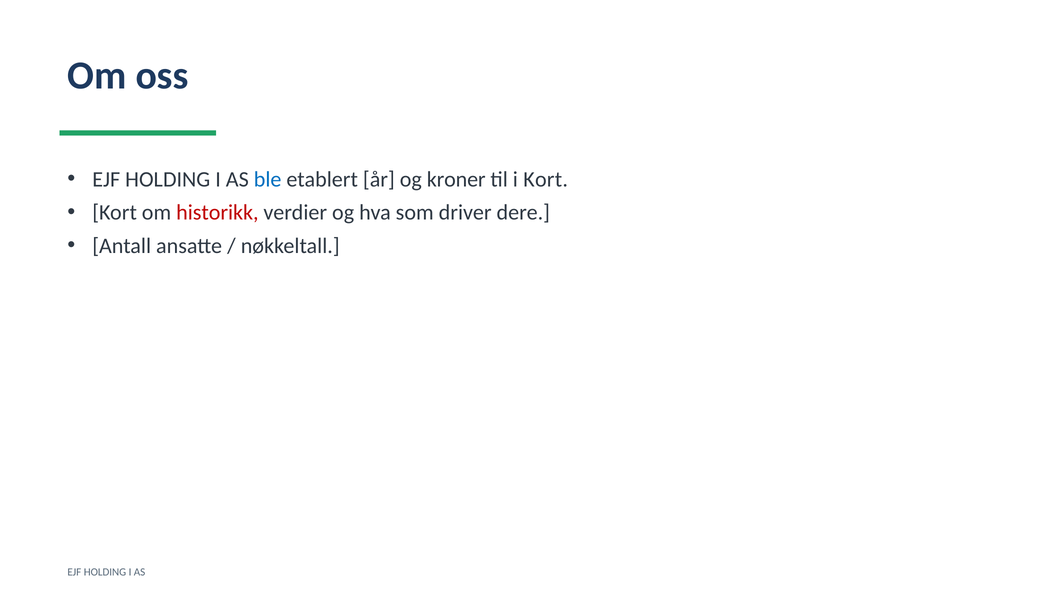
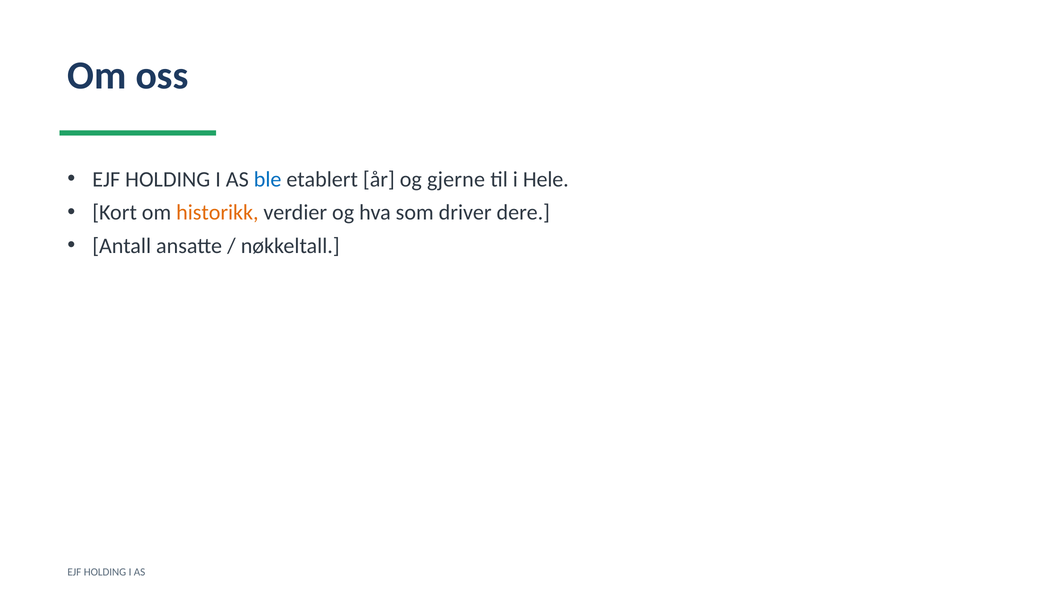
kroner: kroner -> gjerne
i Kort: Kort -> Hele
historikk colour: red -> orange
